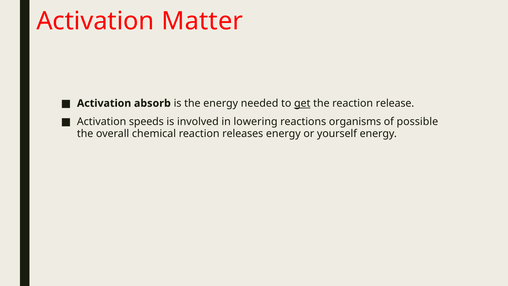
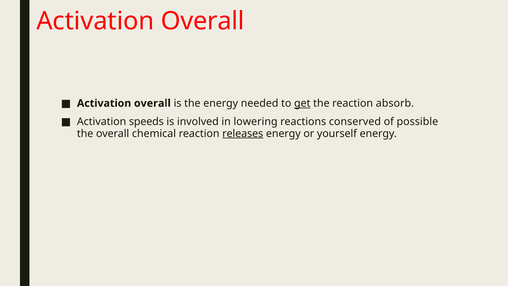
Matter at (202, 21): Matter -> Overall
absorb at (152, 103): absorb -> overall
release: release -> absorb
organisms: organisms -> conserved
releases underline: none -> present
